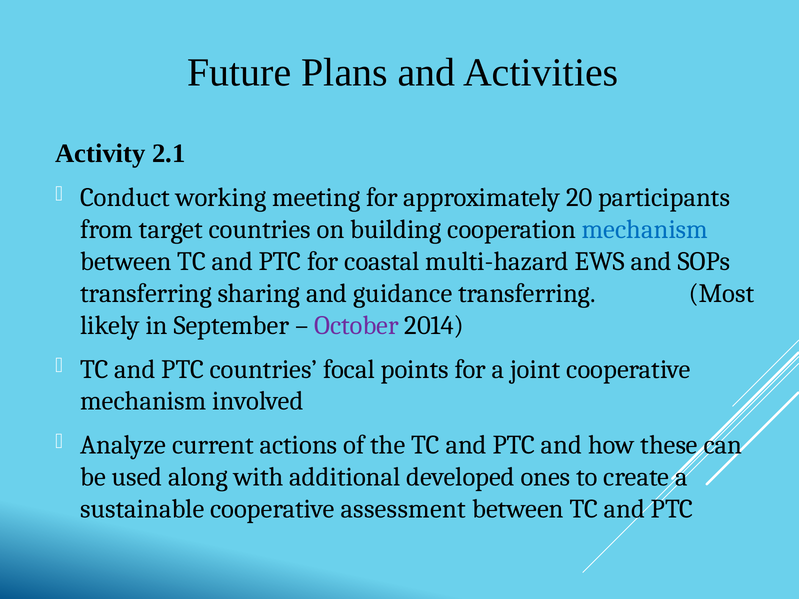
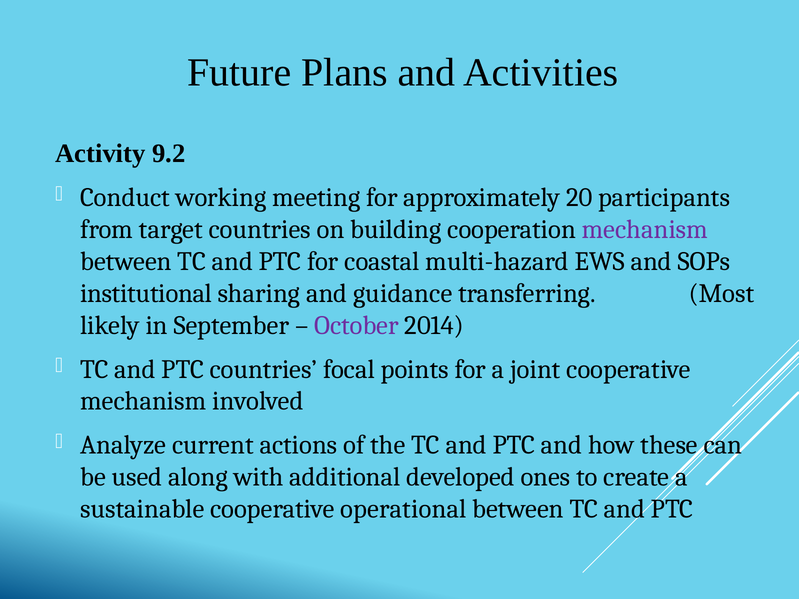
2.1: 2.1 -> 9.2
mechanism at (645, 230) colour: blue -> purple
transferring at (146, 294): transferring -> institutional
assessment: assessment -> operational
